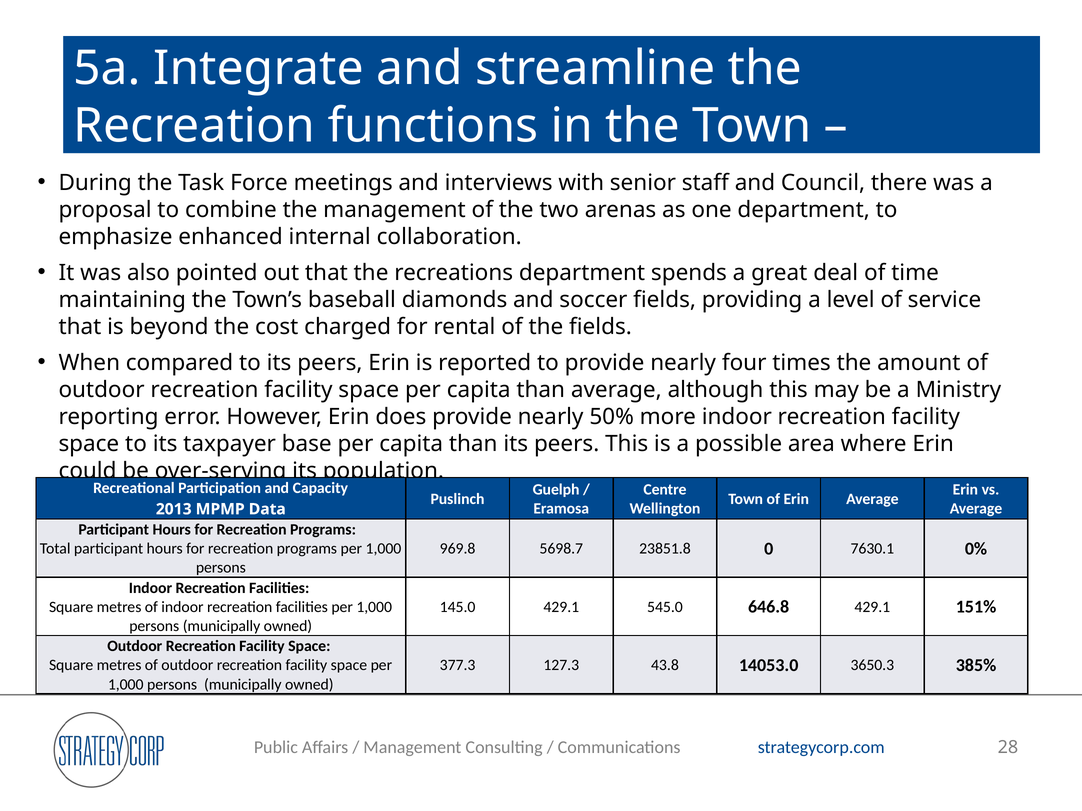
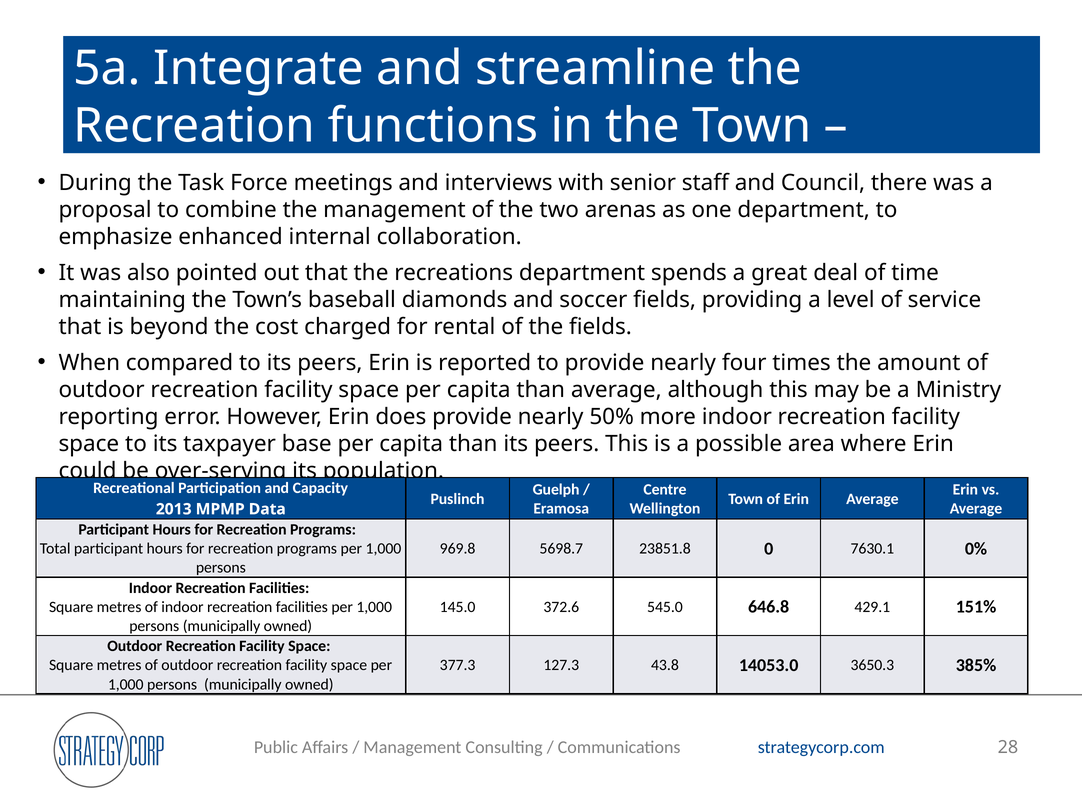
145.0 429.1: 429.1 -> 372.6
